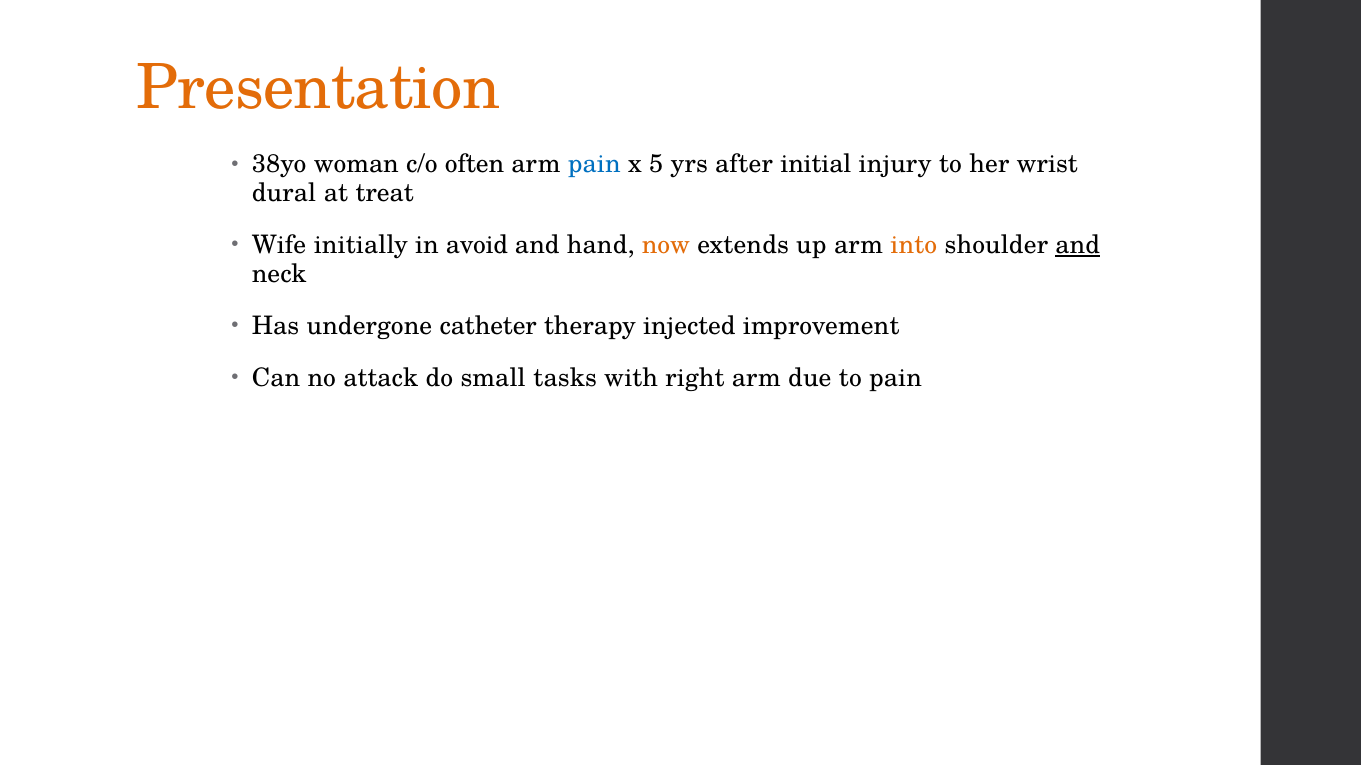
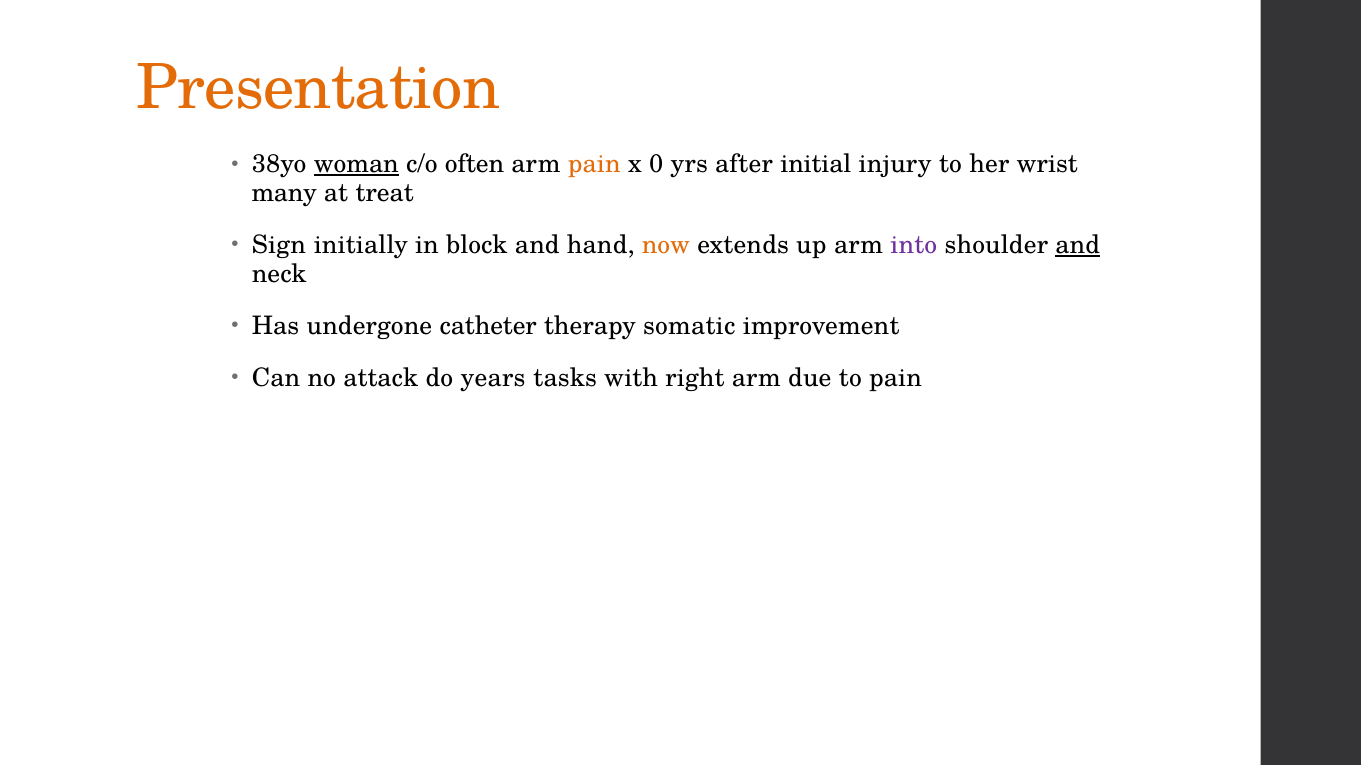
woman underline: none -> present
pain at (594, 164) colour: blue -> orange
5: 5 -> 0
dural: dural -> many
Wife: Wife -> Sign
avoid: avoid -> block
into colour: orange -> purple
injected: injected -> somatic
small: small -> years
